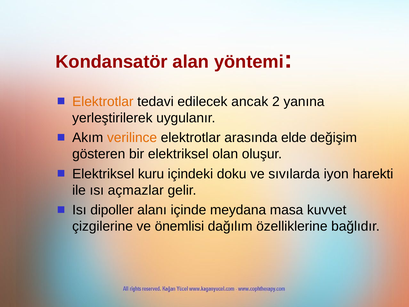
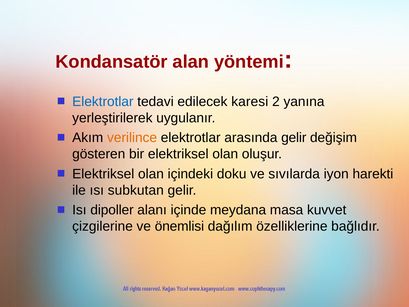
Elektrotlar at (103, 101) colour: orange -> blue
ancak: ancak -> karesi
arasında elde: elde -> gelir
kuru at (151, 174): kuru -> olan
açmazlar: açmazlar -> subkutan
